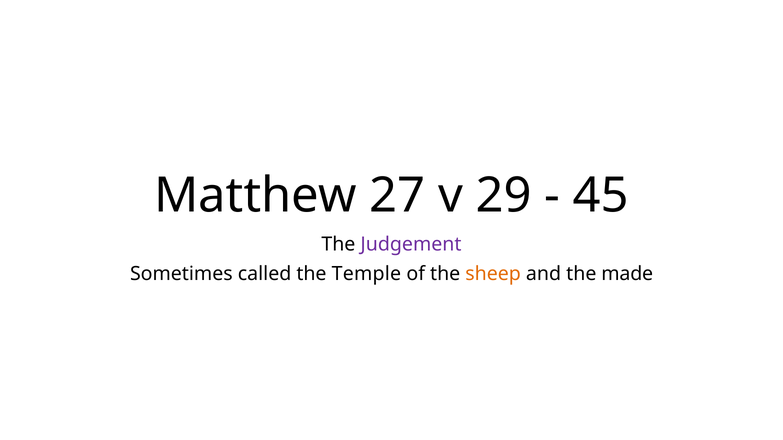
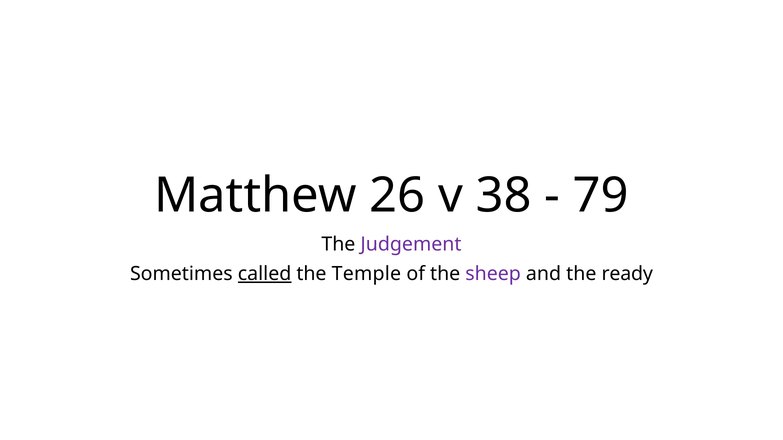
27: 27 -> 26
29: 29 -> 38
45: 45 -> 79
called underline: none -> present
sheep colour: orange -> purple
made: made -> ready
